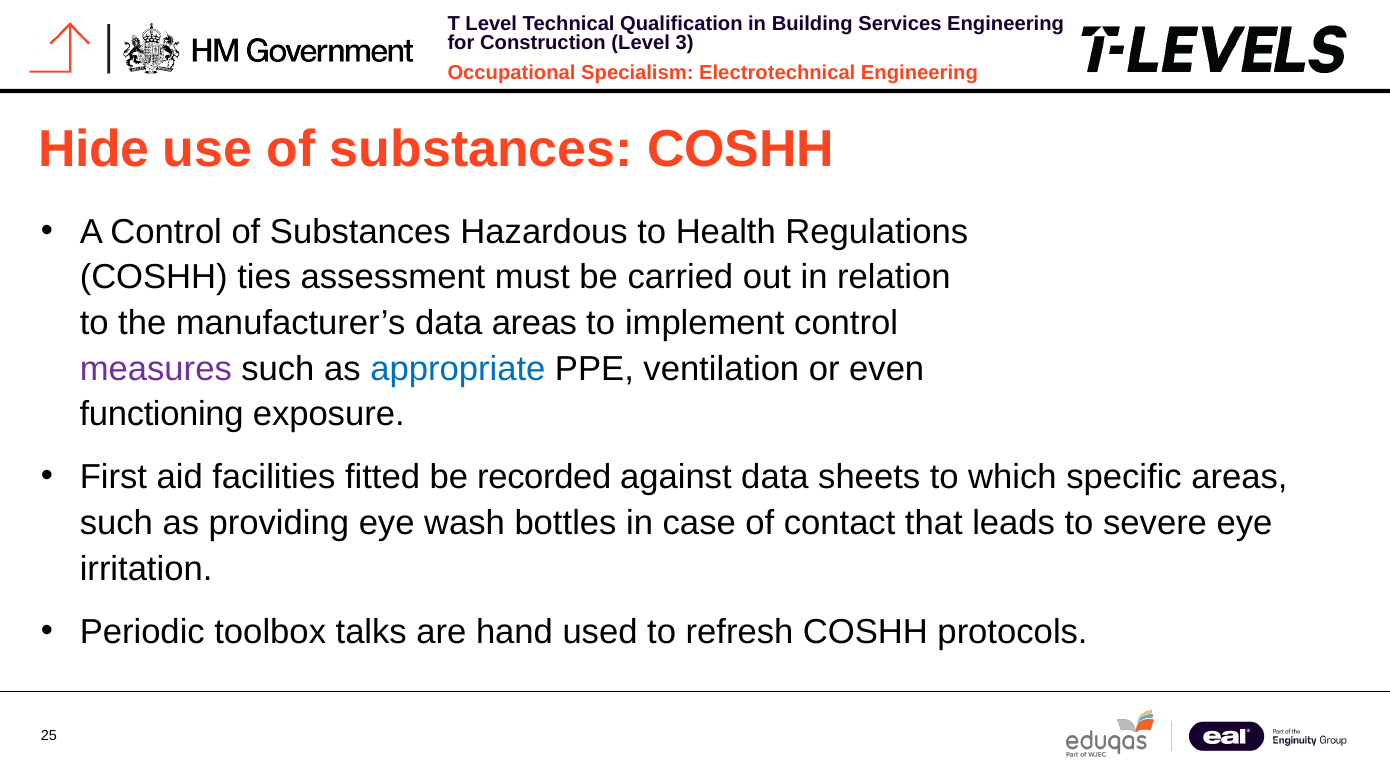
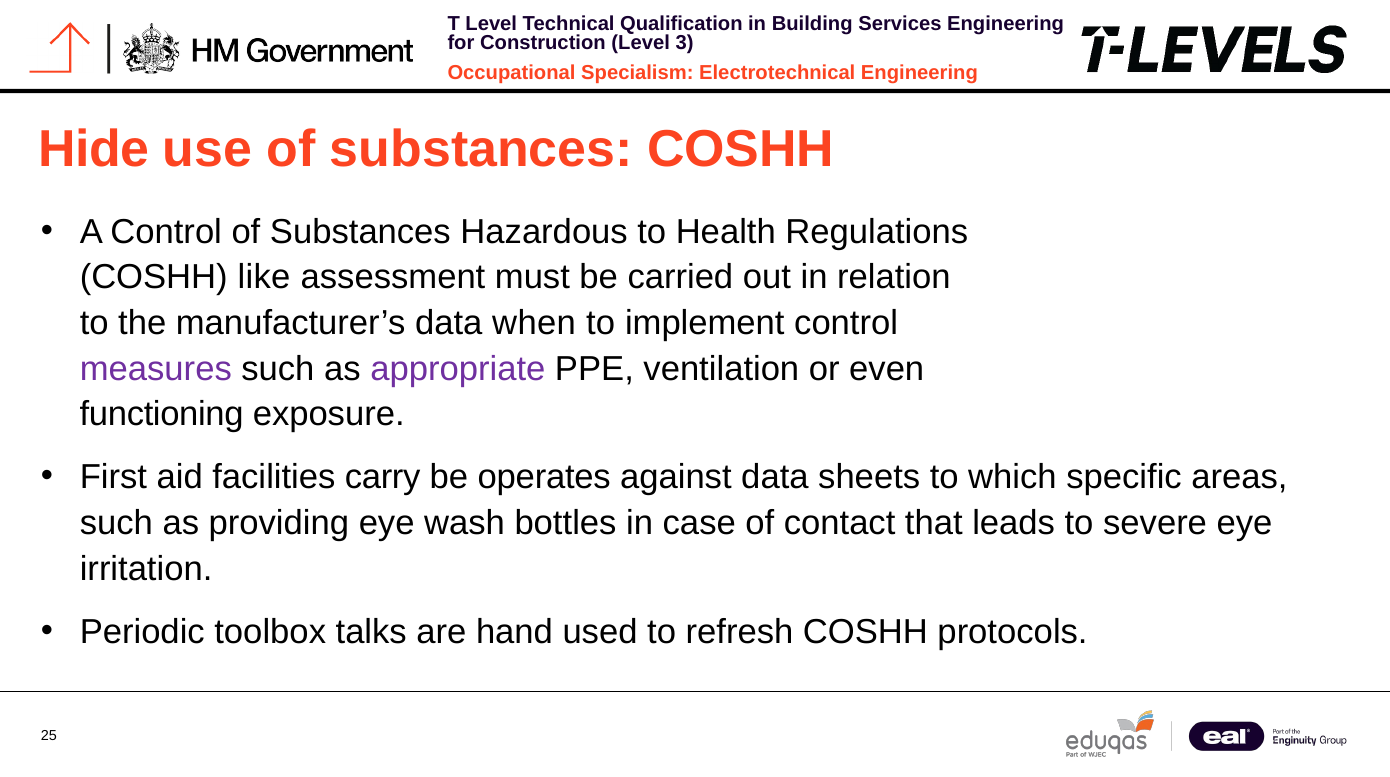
ties: ties -> like
data areas: areas -> when
appropriate colour: blue -> purple
fitted: fitted -> carry
recorded: recorded -> operates
